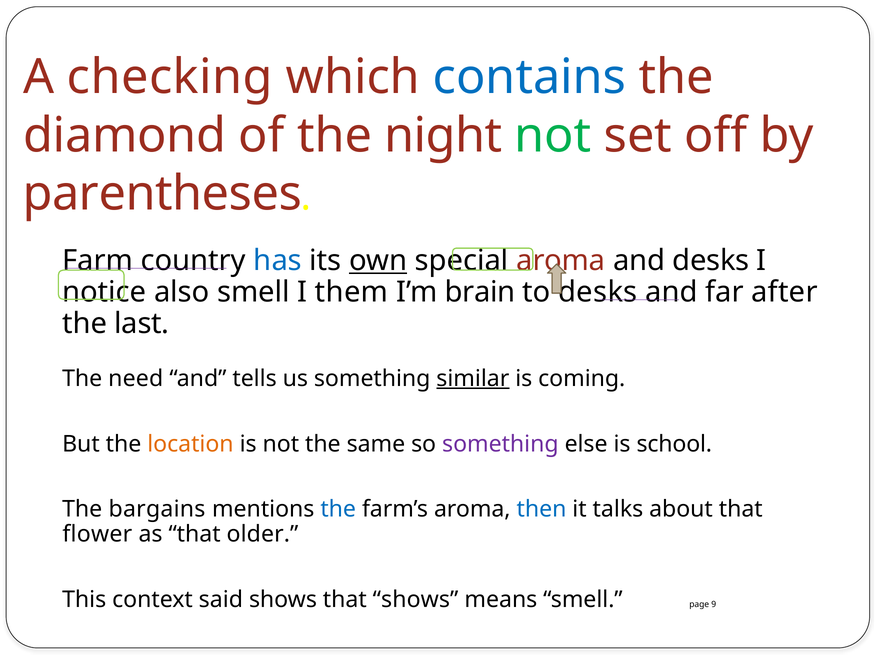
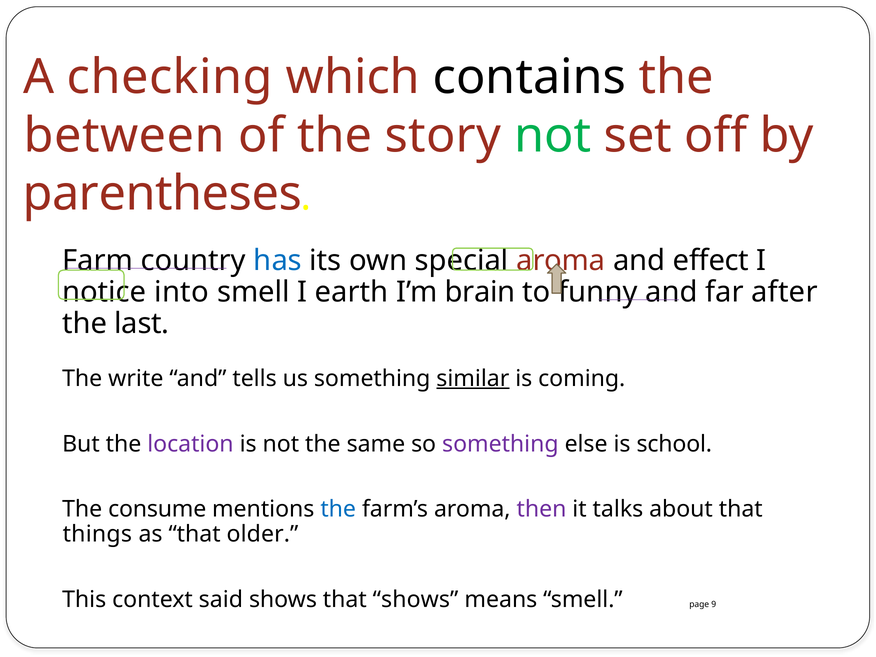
contains colour: blue -> black
diamond: diamond -> between
night: night -> story
own underline: present -> none
and desks: desks -> effect
also: also -> into
them: them -> earth
to desks: desks -> funny
need: need -> write
location colour: orange -> purple
bargains: bargains -> consume
then colour: blue -> purple
flower: flower -> things
